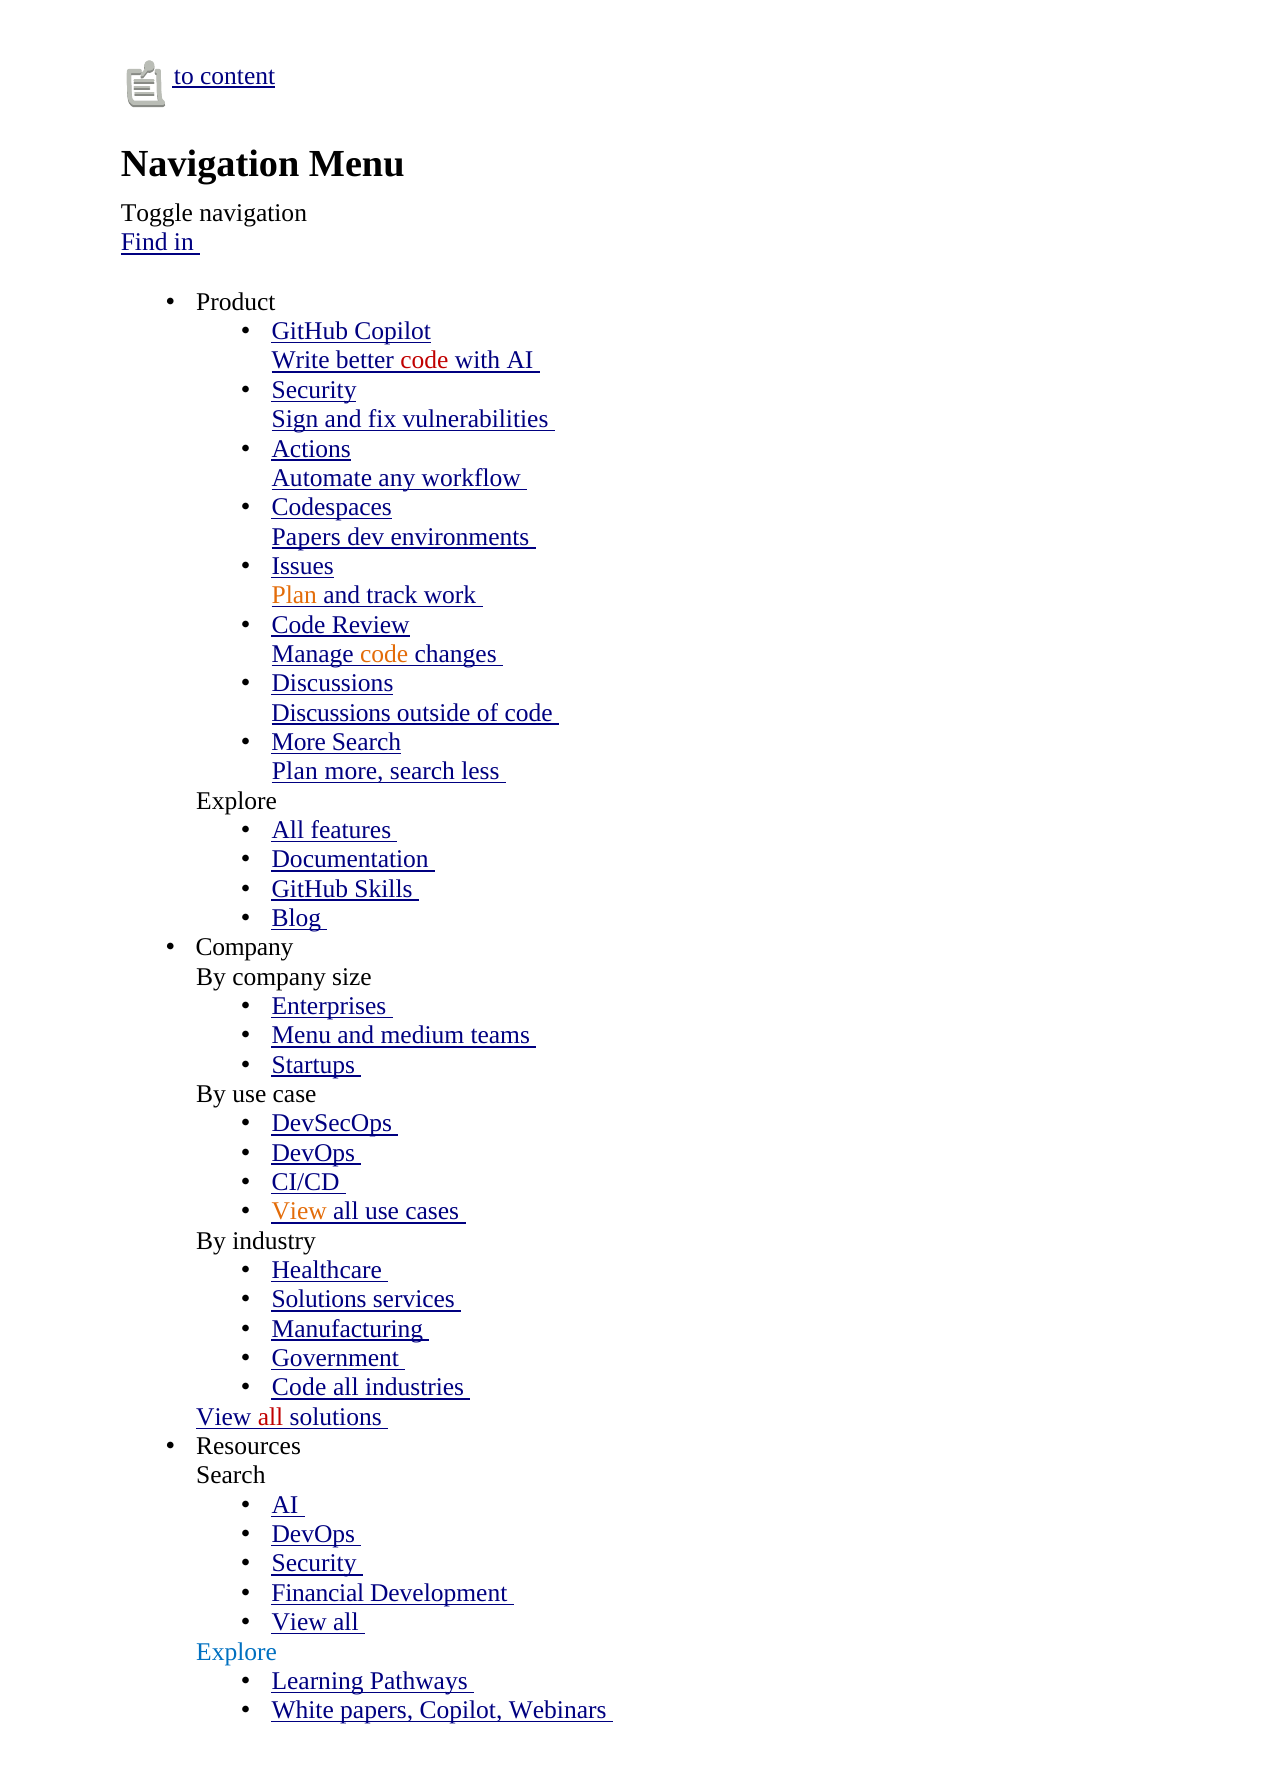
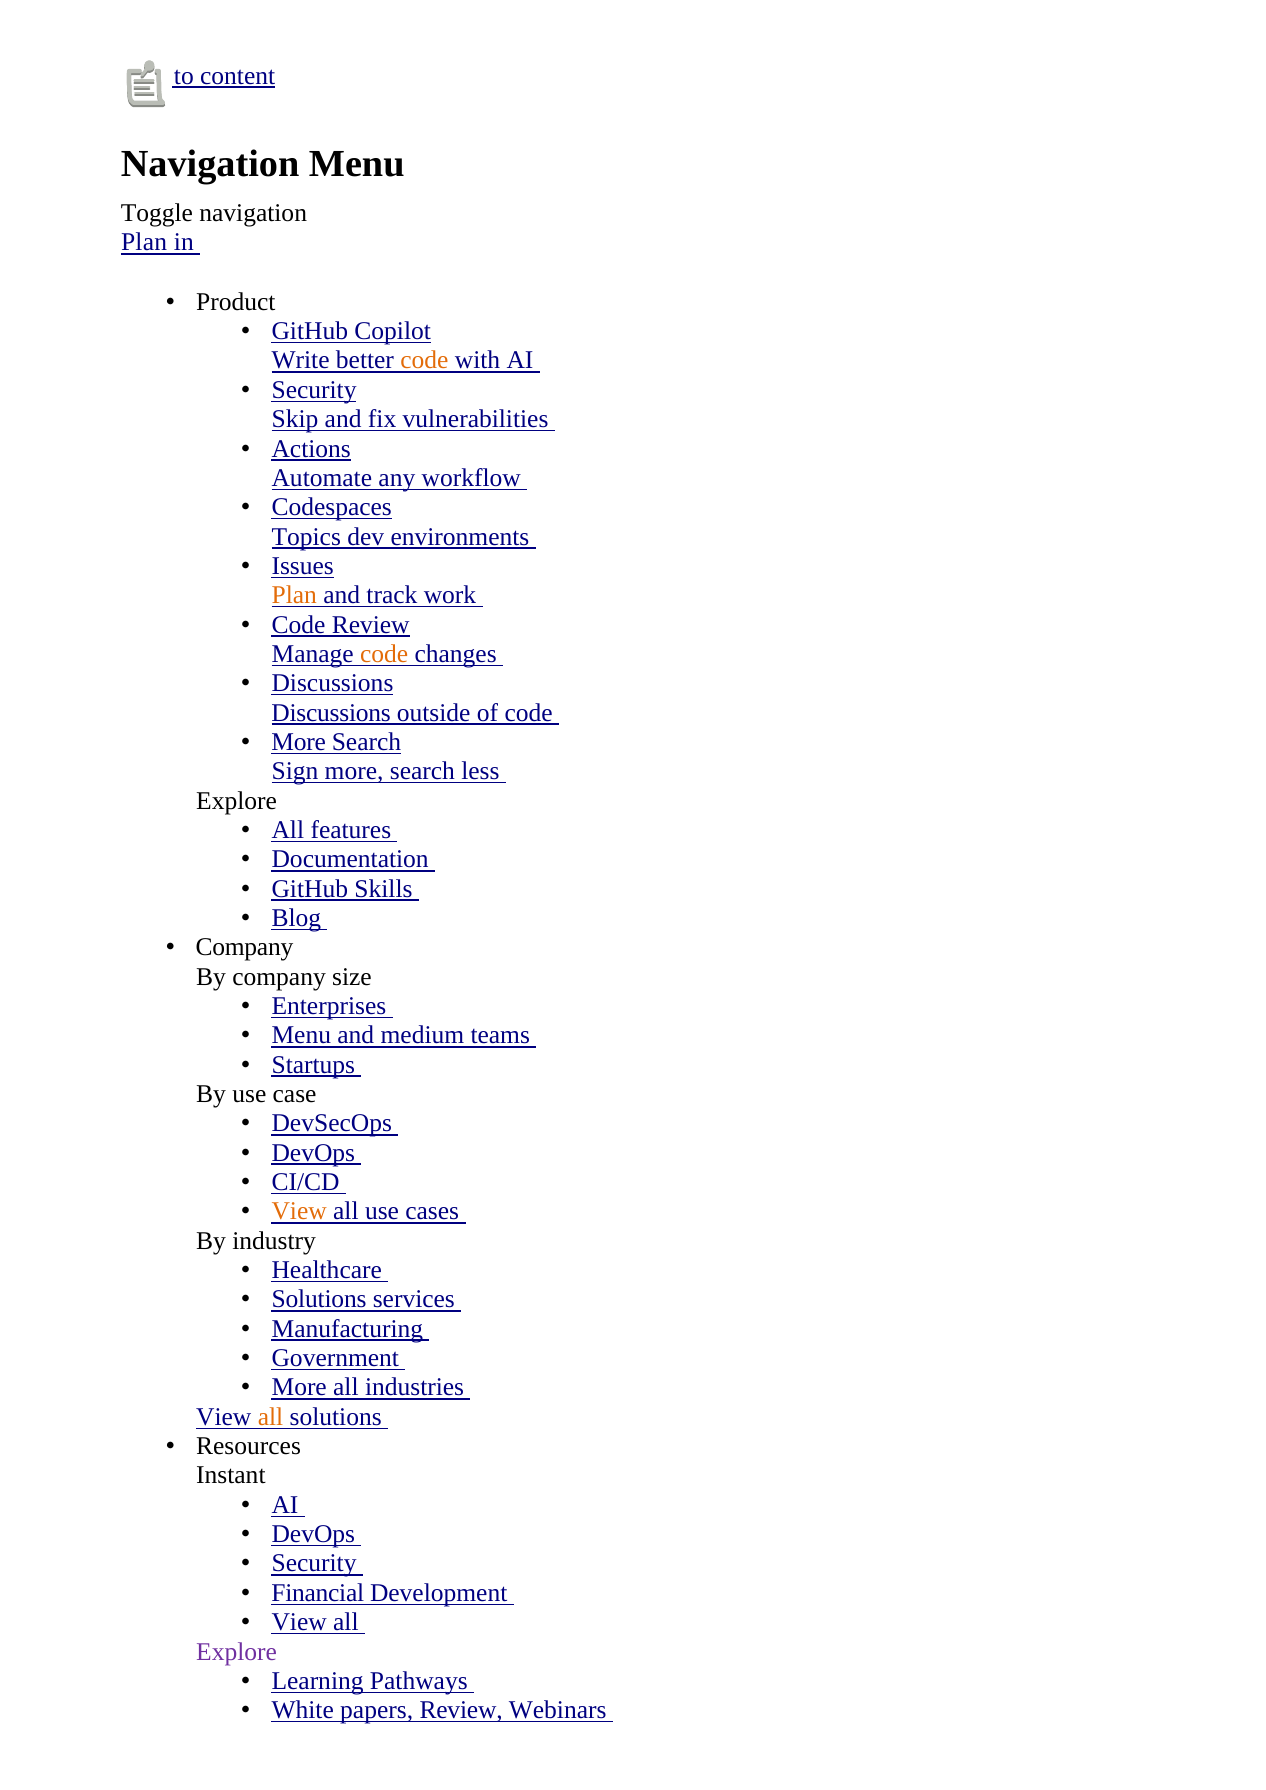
Find at (144, 243): Find -> Plan
code at (424, 361) colour: red -> orange
Sign: Sign -> Skip
Papers at (306, 537): Papers -> Topics
Plan at (295, 772): Plan -> Sign
Code at (299, 1388): Code -> More
all at (271, 1417) colour: red -> orange
Search at (231, 1476): Search -> Instant
Explore at (237, 1652) colour: blue -> purple
papers Copilot: Copilot -> Review
